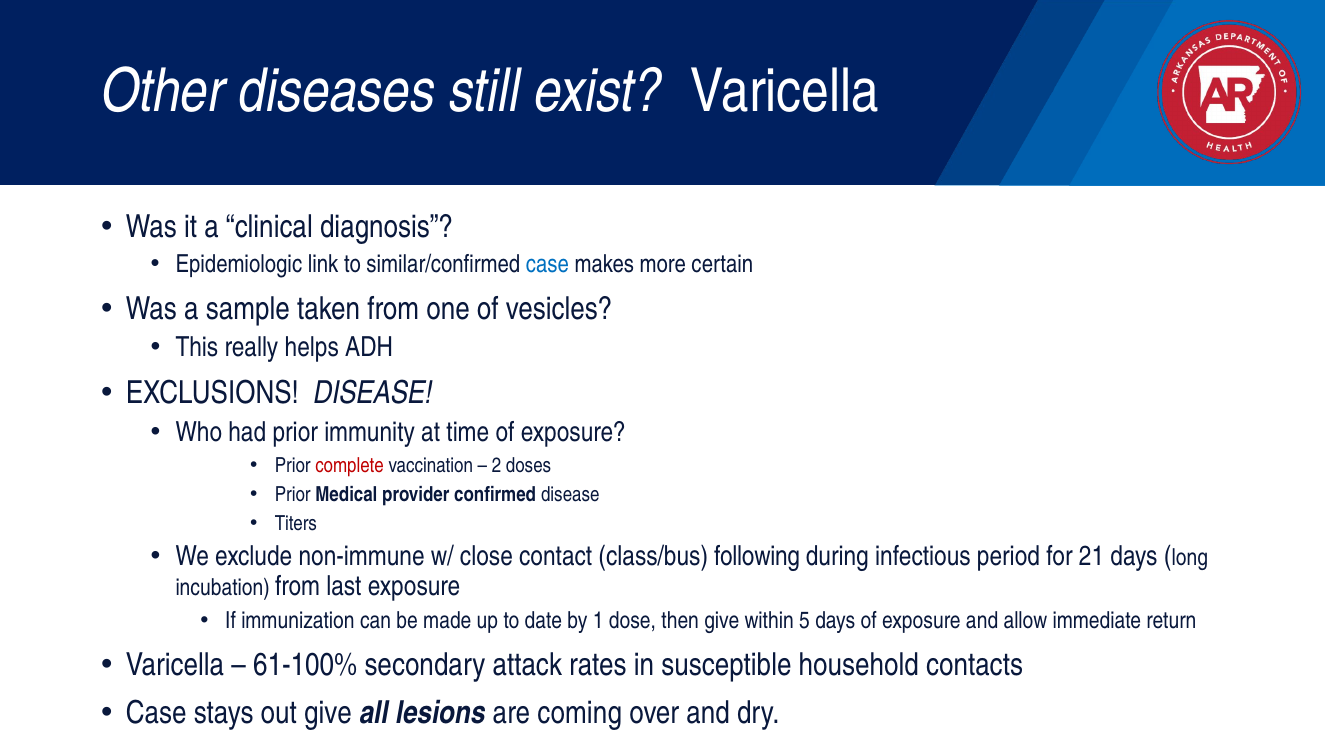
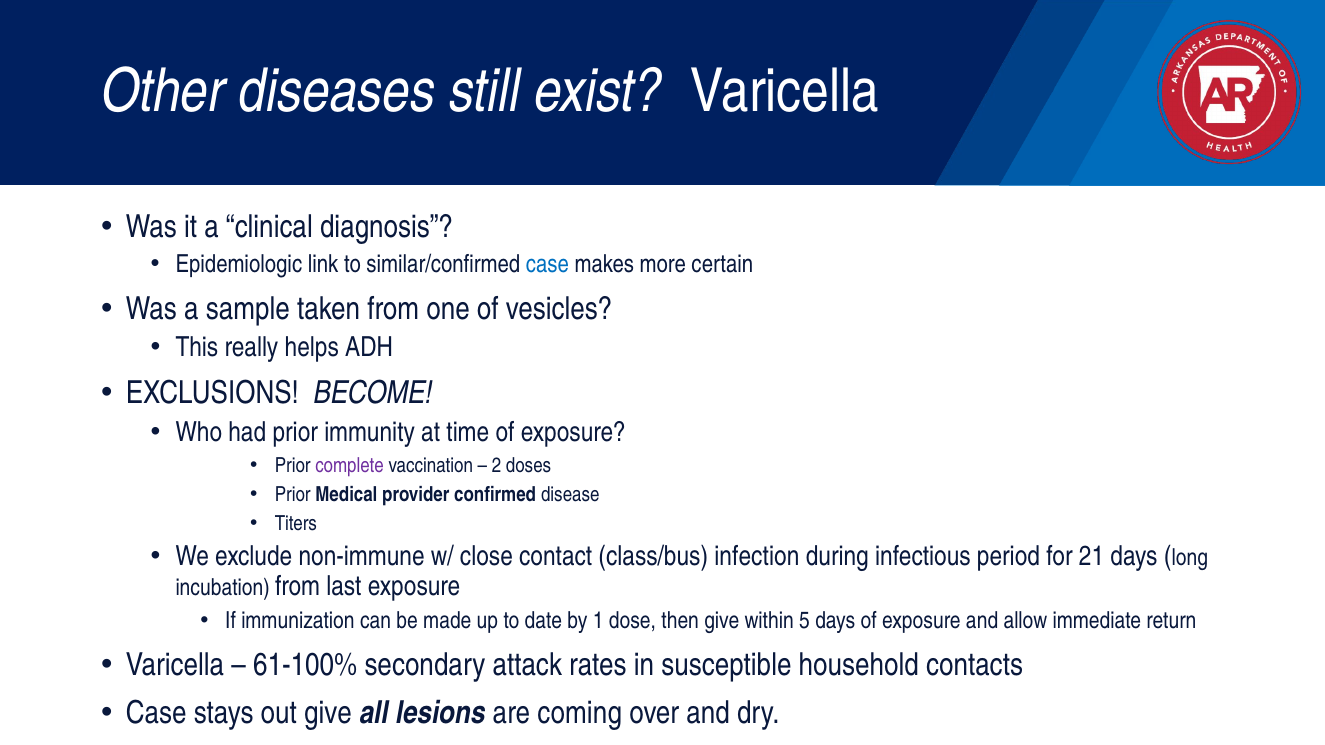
EXCLUSIONS DISEASE: DISEASE -> BECOME
complete colour: red -> purple
following: following -> infection
